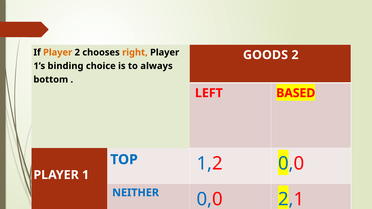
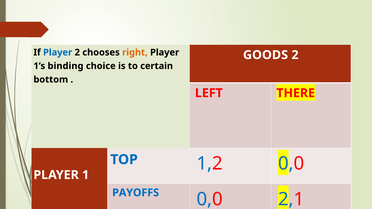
Player at (58, 52) colour: orange -> blue
always: always -> certain
BASED: BASED -> THERE
NEITHER: NEITHER -> PAYOFFS
